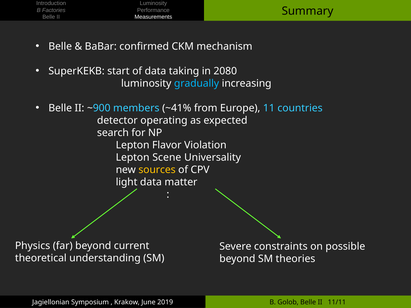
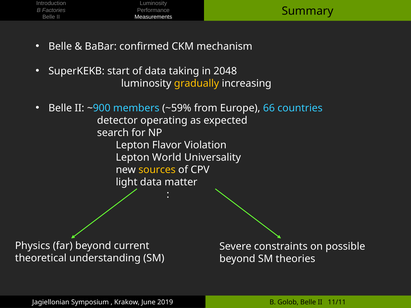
2080: 2080 -> 2048
gradually colour: light blue -> yellow
~41%: ~41% -> ~59%
11: 11 -> 66
Scene: Scene -> World
